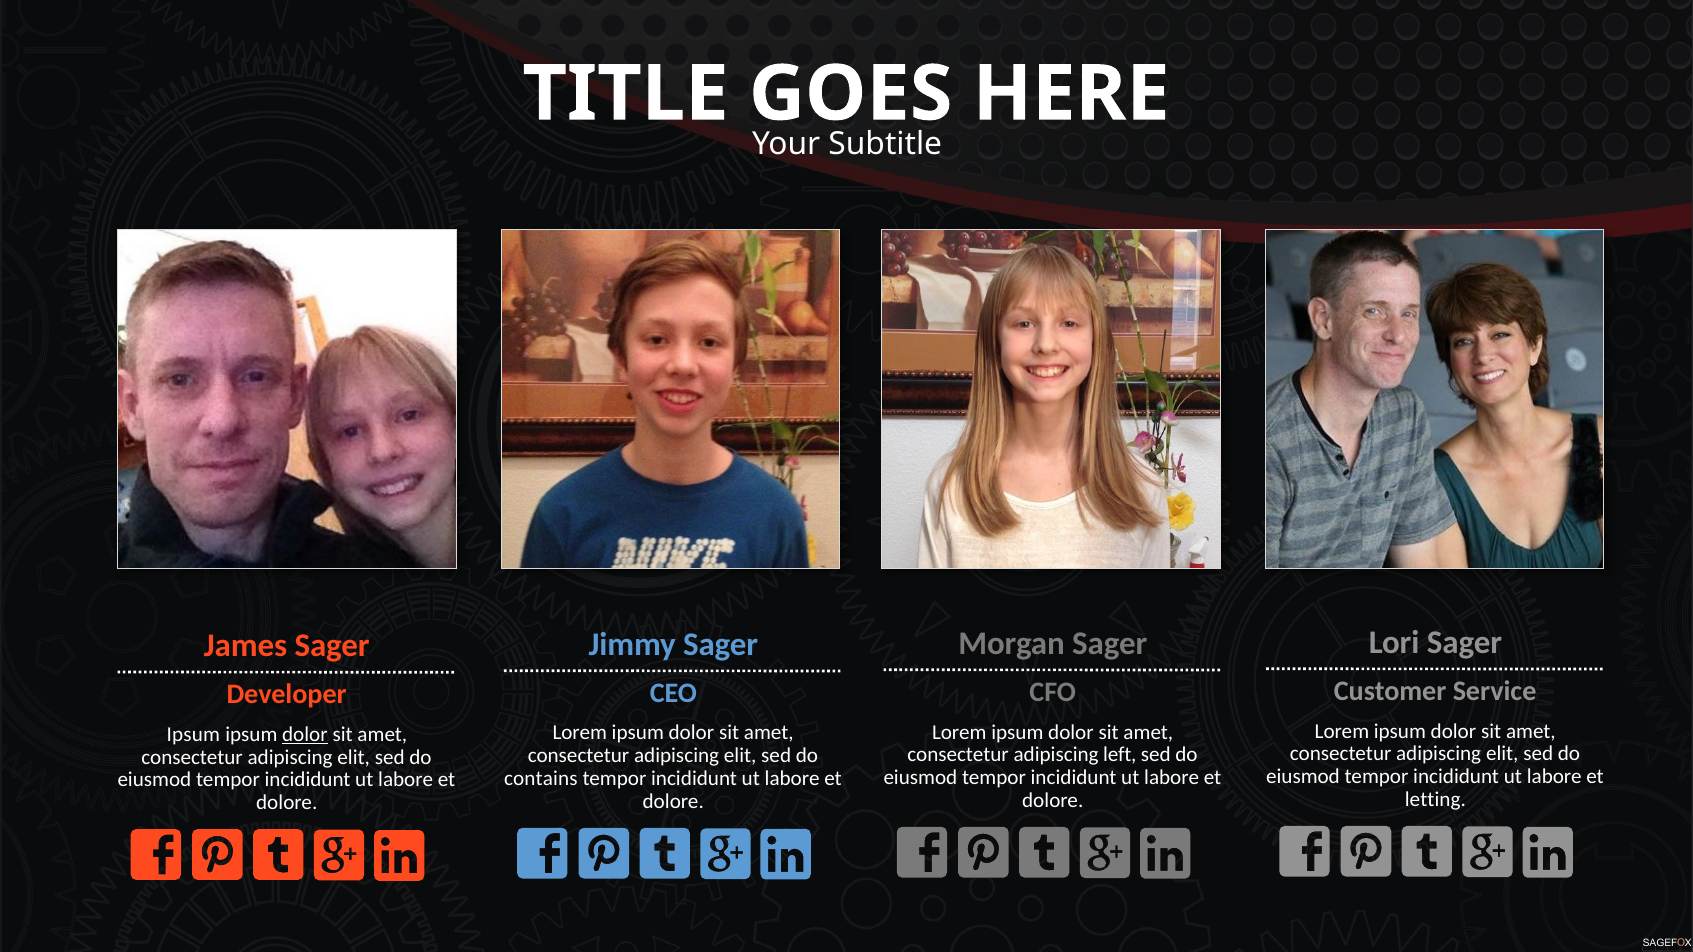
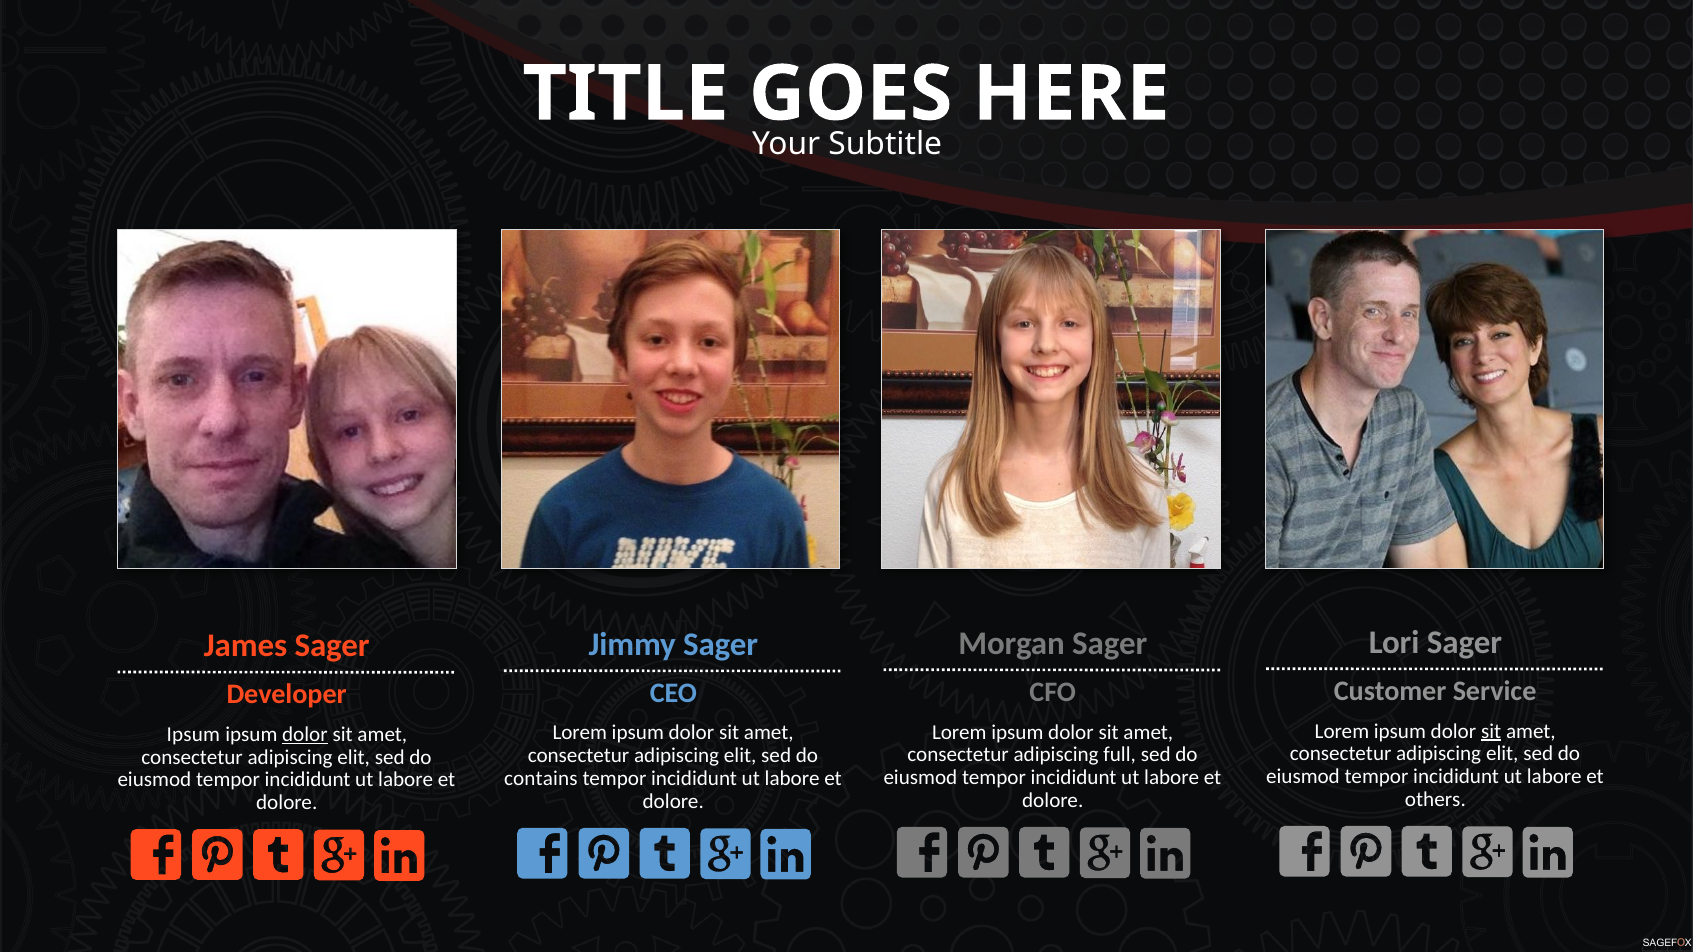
sit at (1491, 731) underline: none -> present
left: left -> full
letting: letting -> others
